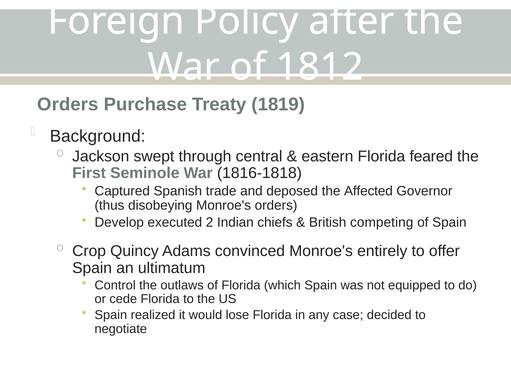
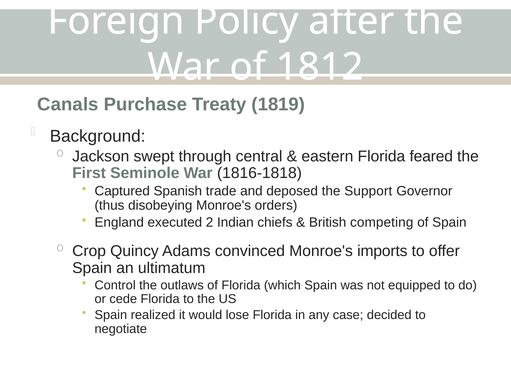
Orders at (68, 104): Orders -> Canals
Affected: Affected -> Support
Develop: Develop -> England
entirely: entirely -> imports
